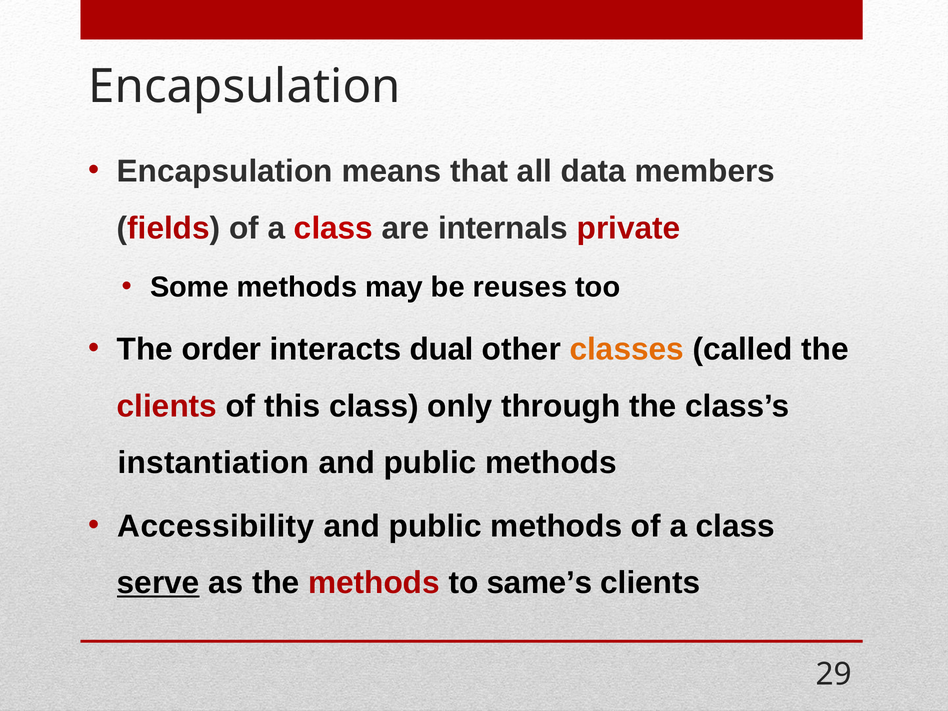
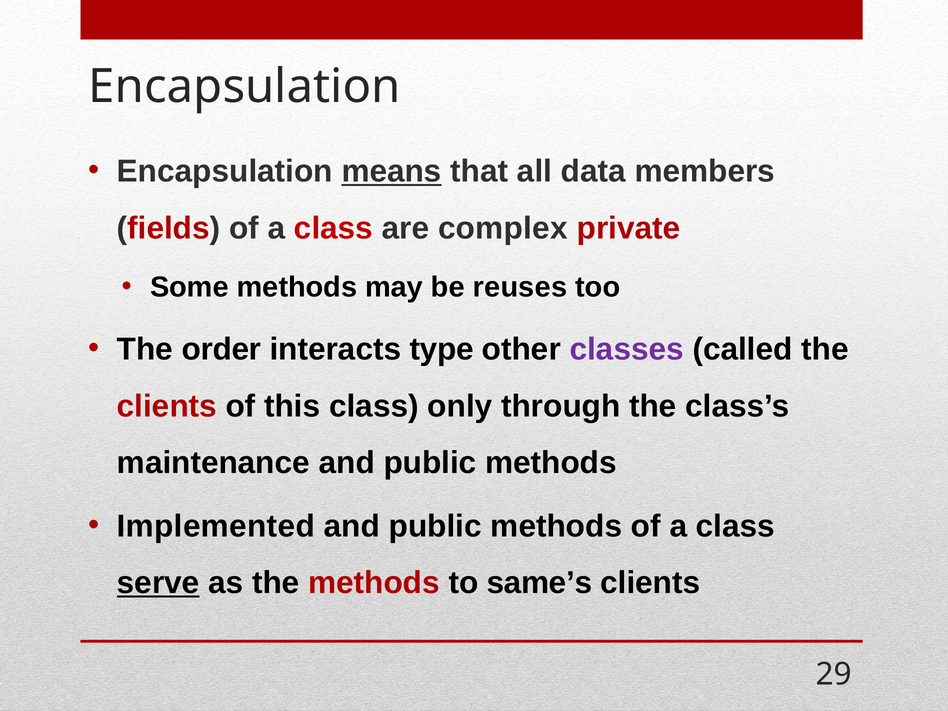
means underline: none -> present
internals: internals -> complex
dual: dual -> type
classes colour: orange -> purple
instantiation: instantiation -> maintenance
Accessibility: Accessibility -> Implemented
